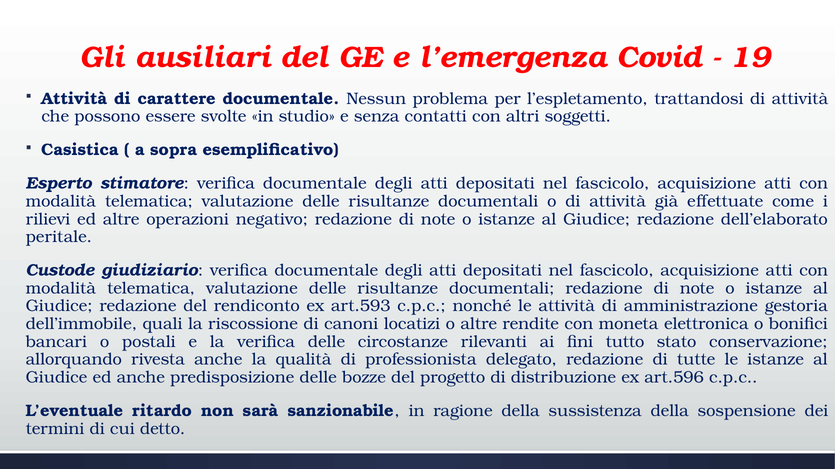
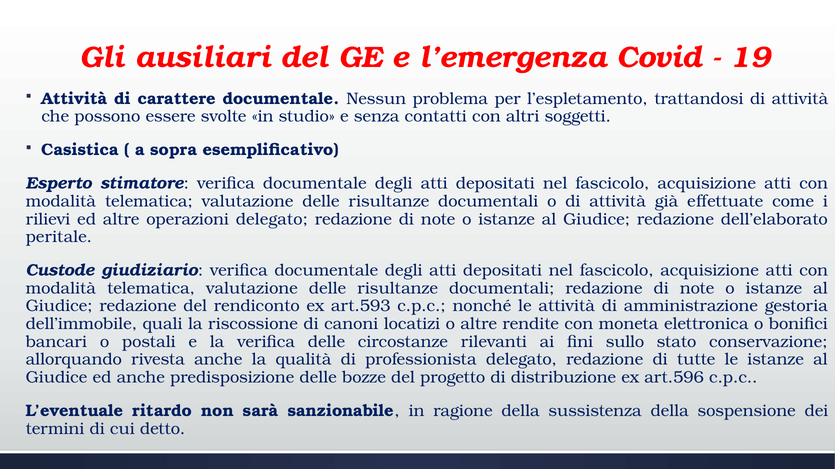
operazioni negativo: negativo -> delegato
tutto: tutto -> sullo
